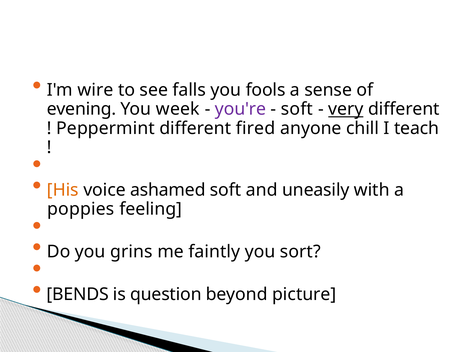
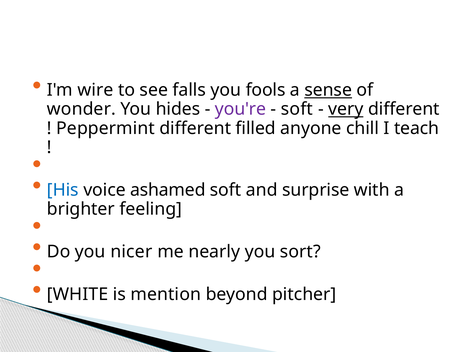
sense underline: none -> present
evening: evening -> wonder
week: week -> hides
fired: fired -> filled
His colour: orange -> blue
uneasily: uneasily -> surprise
poppies: poppies -> brighter
grins: grins -> nicer
faintly: faintly -> nearly
BENDS: BENDS -> WHITE
question: question -> mention
picture: picture -> pitcher
